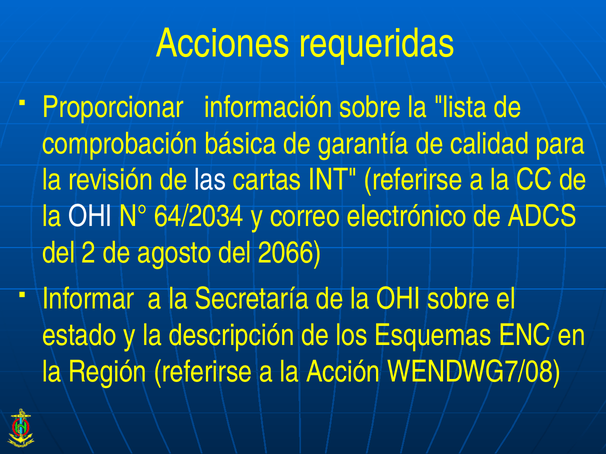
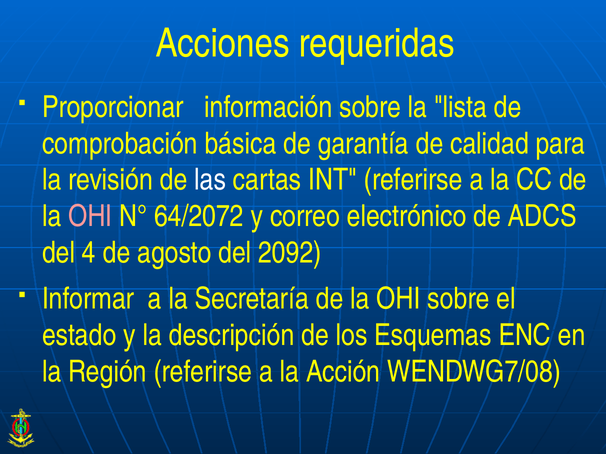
OHI at (90, 216) colour: white -> pink
64/2034: 64/2034 -> 64/2072
2: 2 -> 4
2066: 2066 -> 2092
